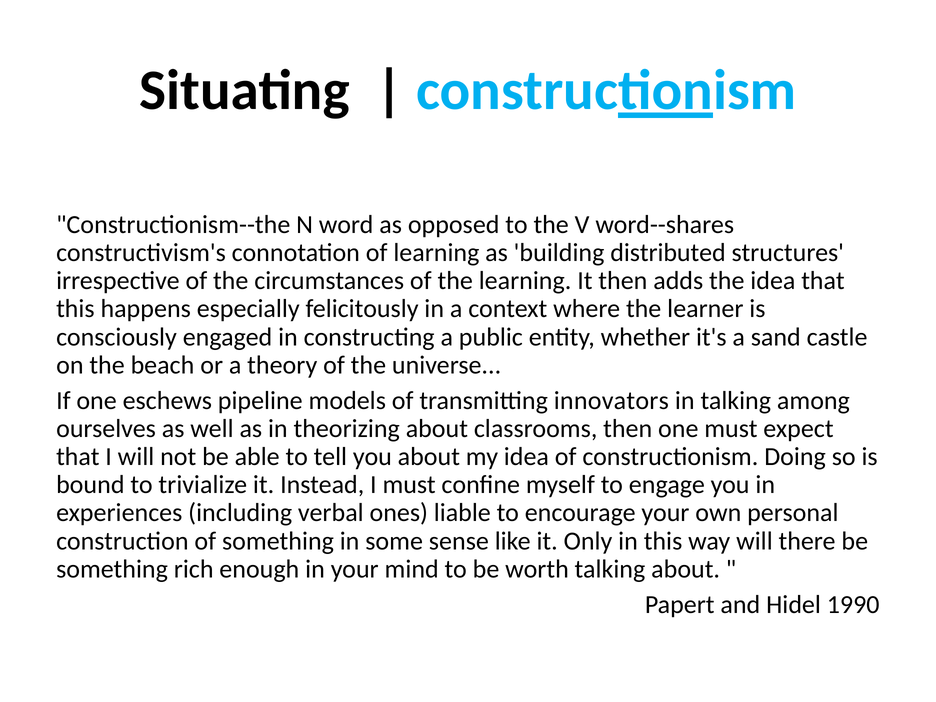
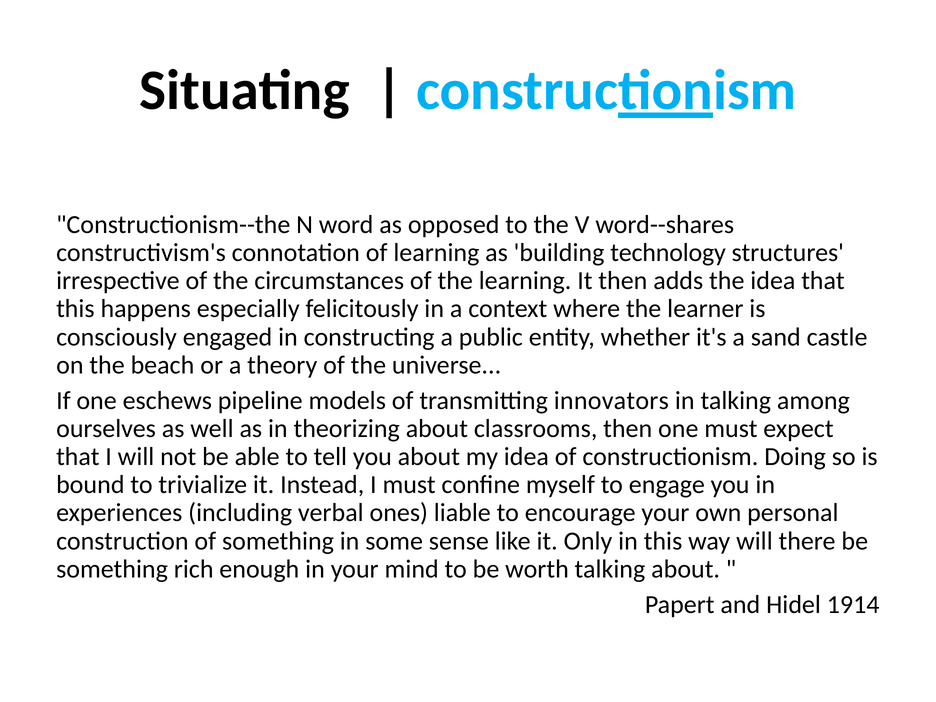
distributed: distributed -> technology
1990: 1990 -> 1914
